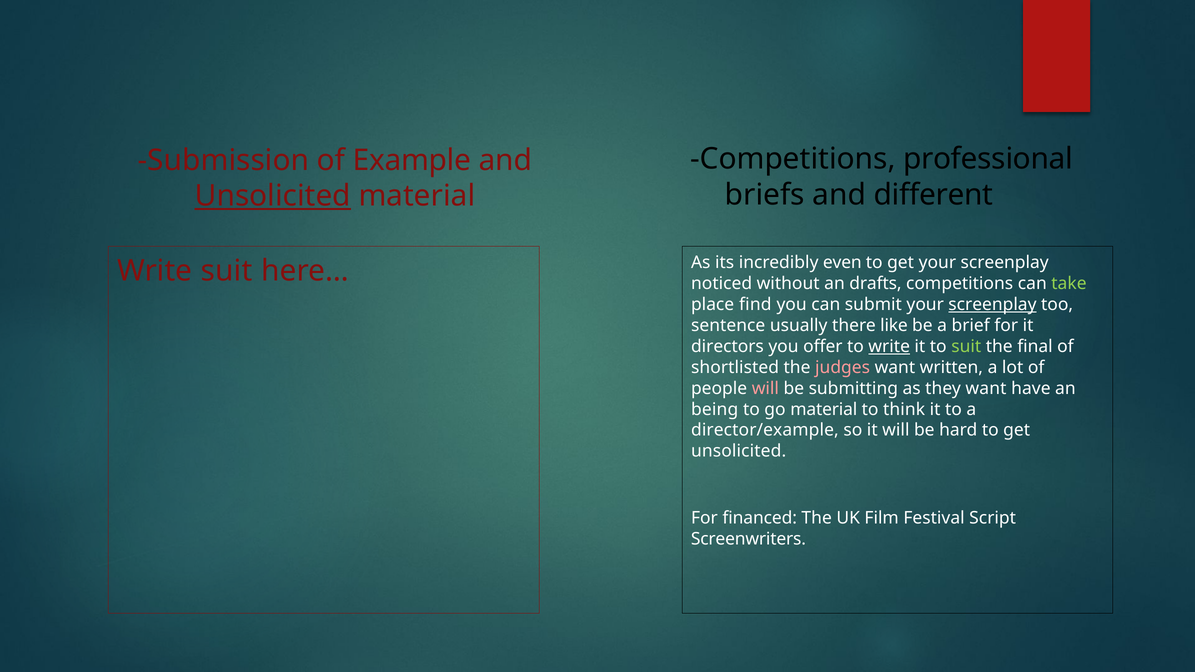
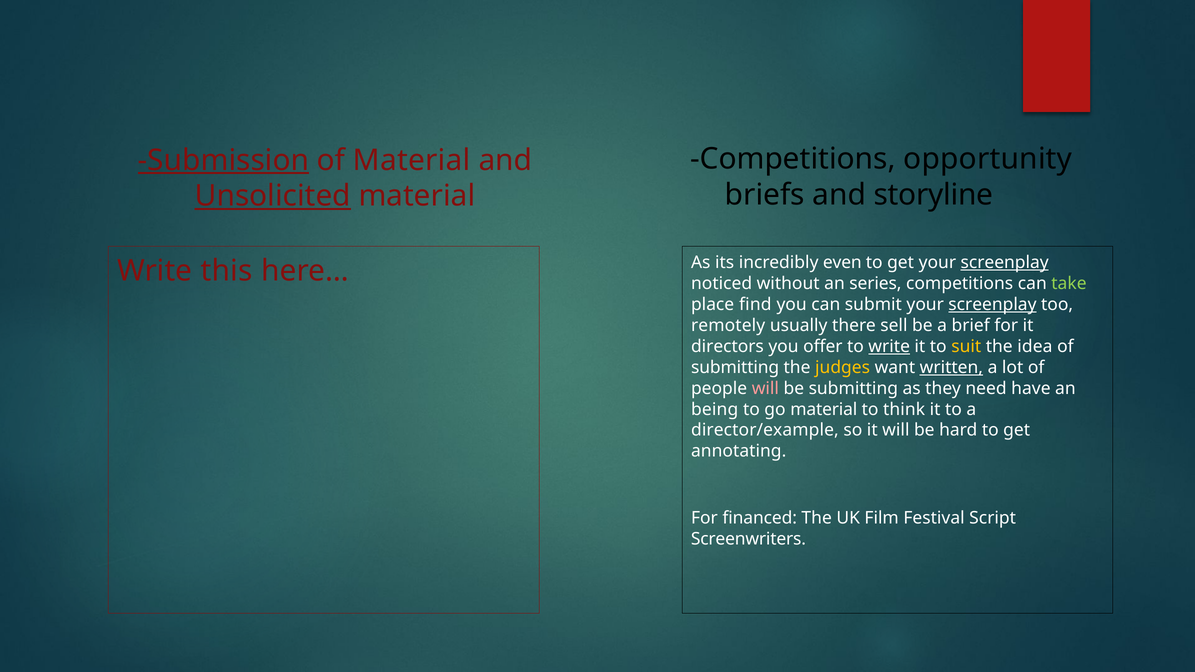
professional: professional -> opportunity
Submission underline: none -> present
of Example: Example -> Material
different: different -> storyline
screenplay at (1005, 263) underline: none -> present
Write suit: suit -> this
drafts: drafts -> series
sentence: sentence -> remotely
like: like -> sell
suit at (966, 346) colour: light green -> yellow
final: final -> idea
shortlisted at (735, 367): shortlisted -> submitting
judges colour: pink -> yellow
written underline: none -> present
they want: want -> need
unsolicited at (739, 451): unsolicited -> annotating
